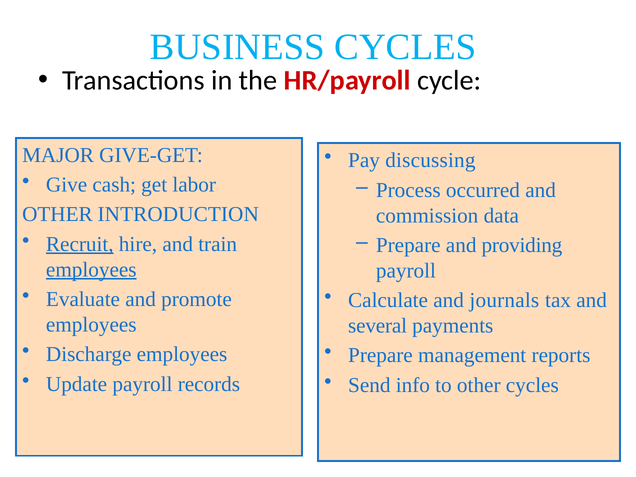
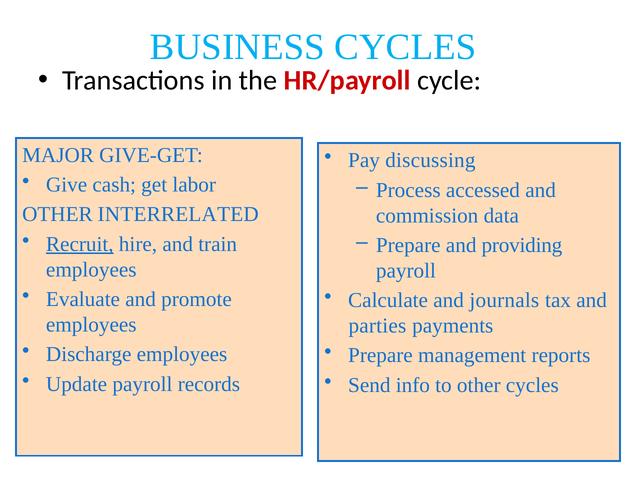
occurred: occurred -> accessed
INTRODUCTION: INTRODUCTION -> INTERRELATED
employees at (91, 270) underline: present -> none
several: several -> parties
